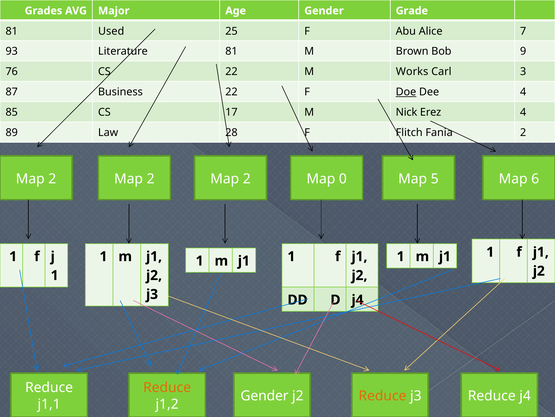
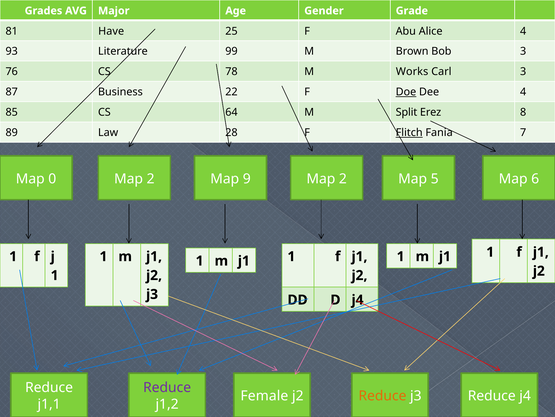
Used: Used -> Have
Alice 7: 7 -> 4
Literature 81: 81 -> 99
Bob 9: 9 -> 3
CS 22: 22 -> 78
17: 17 -> 64
Nick: Nick -> Split
Erez 4: 4 -> 8
Flitch underline: none -> present
Fania 2: 2 -> 7
2 at (52, 178): 2 -> 0
2 at (247, 178): 2 -> 9
0 at (343, 178): 0 -> 2
Reduce at (167, 387) colour: orange -> purple
Gender at (265, 395): Gender -> Female
